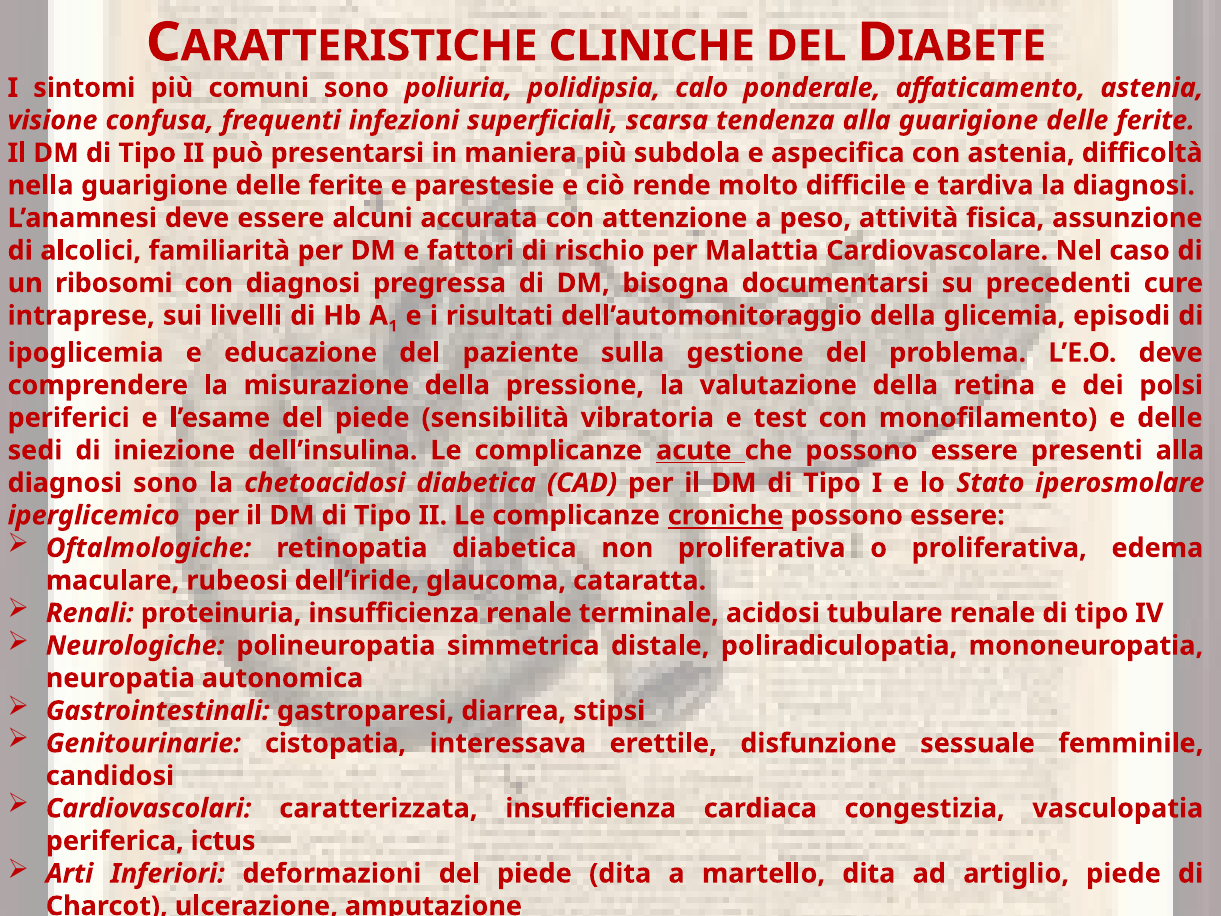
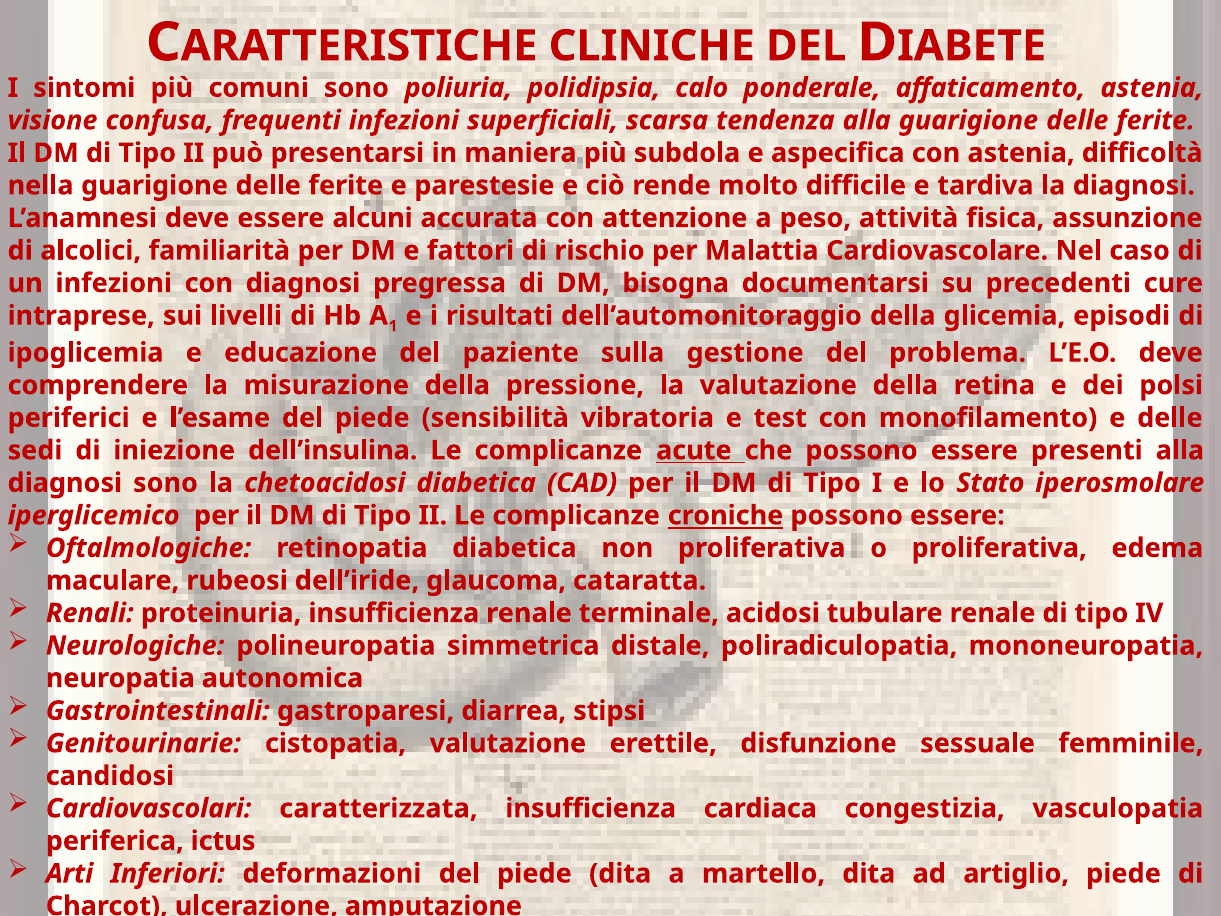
un ribosomi: ribosomi -> infezioni
cistopatia interessava: interessava -> valutazione
